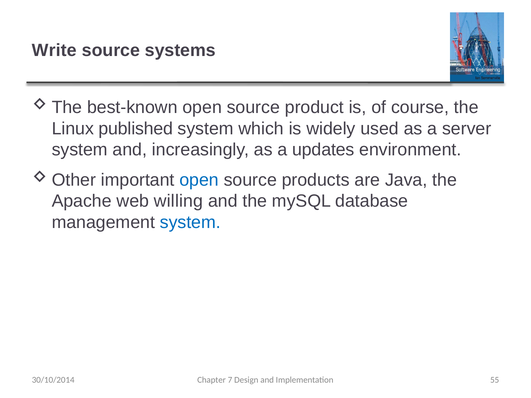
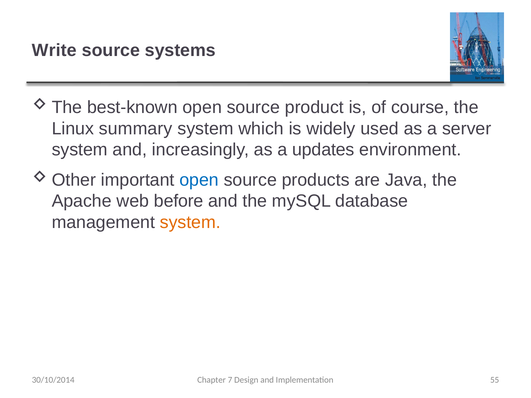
published: published -> summary
willing: willing -> before
system at (190, 222) colour: blue -> orange
